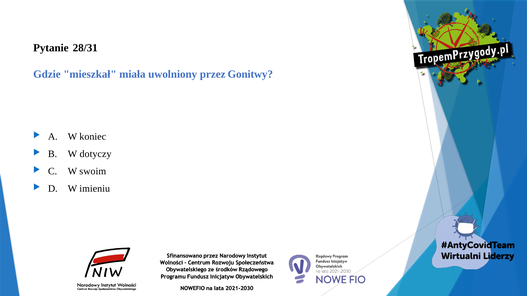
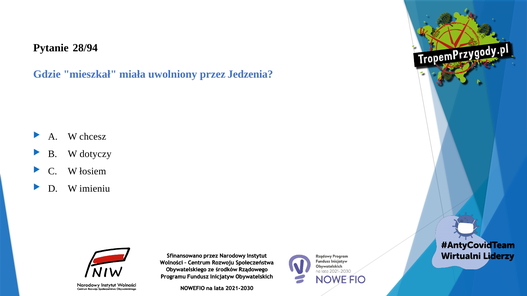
28/31: 28/31 -> 28/94
Gonitwy: Gonitwy -> Jedzenia
koniec: koniec -> chcesz
swoim: swoim -> łosiem
